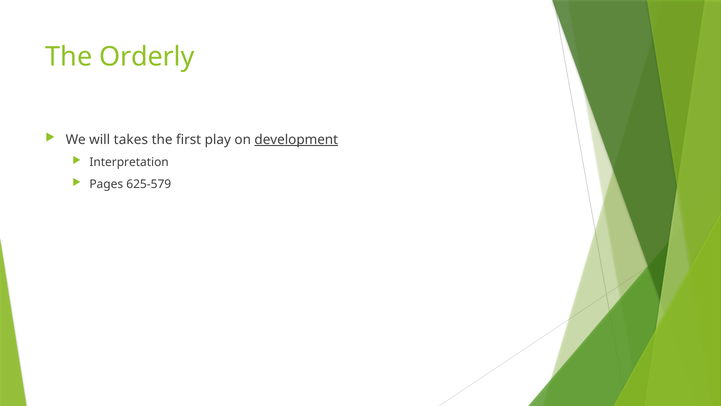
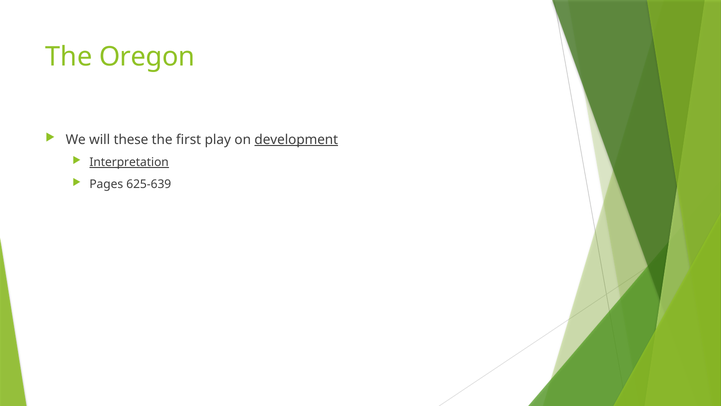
Orderly: Orderly -> Oregon
takes: takes -> these
Interpretation underline: none -> present
625-579: 625-579 -> 625-639
